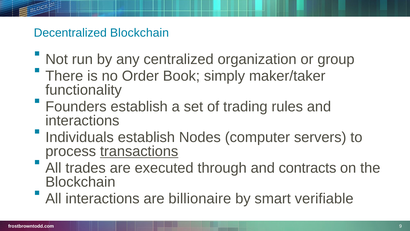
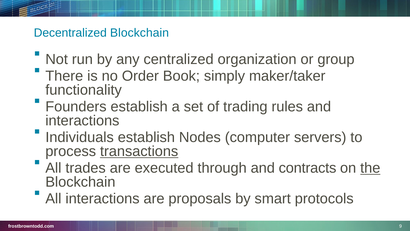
the underline: none -> present
billionaire: billionaire -> proposals
verifiable: verifiable -> protocols
